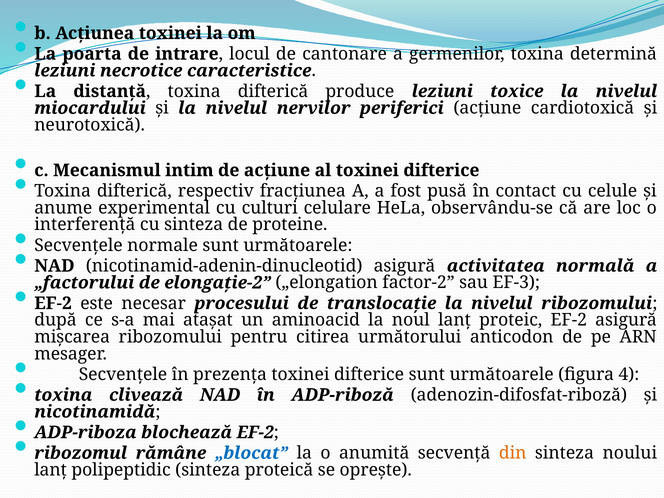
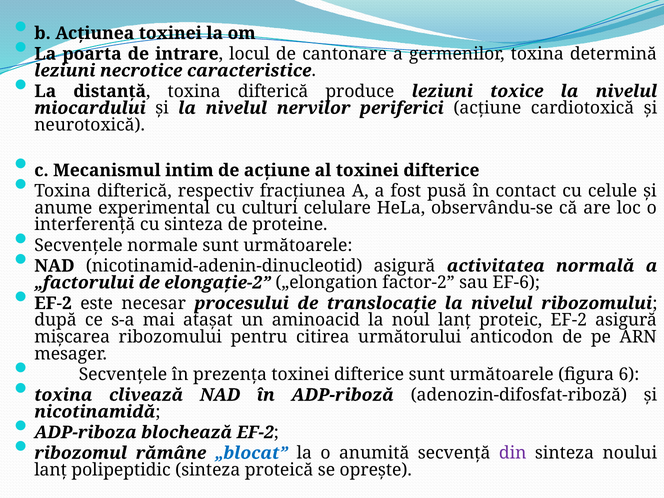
EF-3: EF-3 -> EF-6
4: 4 -> 6
din colour: orange -> purple
